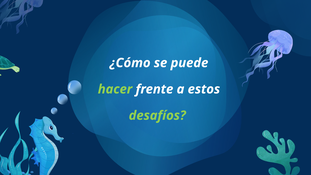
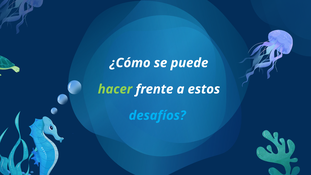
desafíos colour: light green -> light blue
